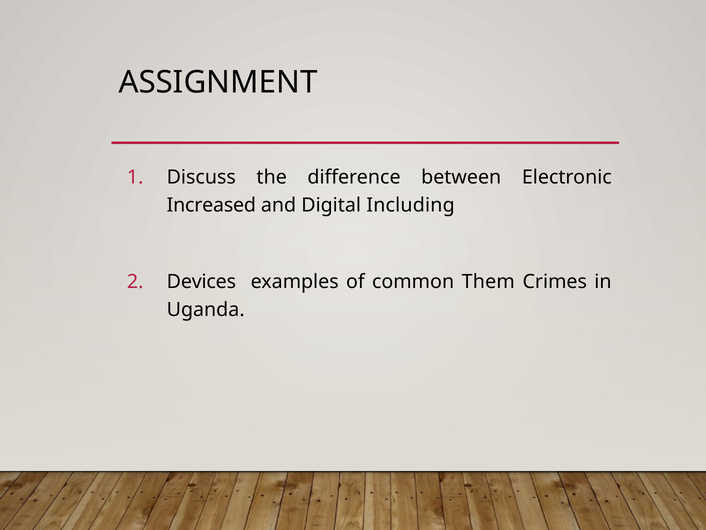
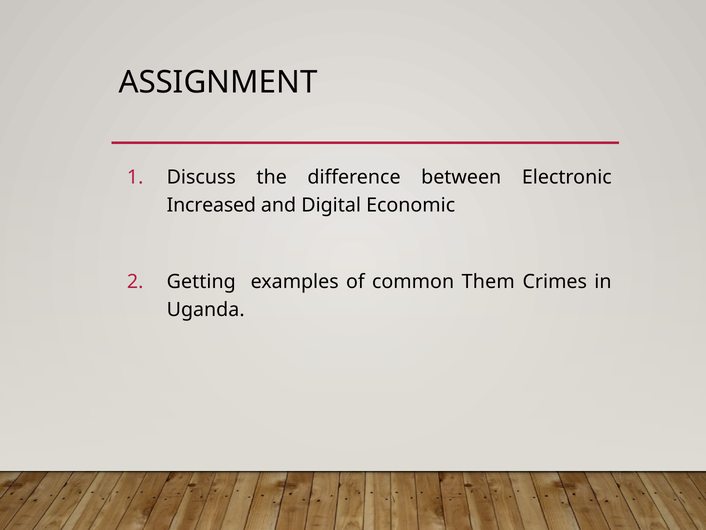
Including: Including -> Economic
Devices: Devices -> Getting
